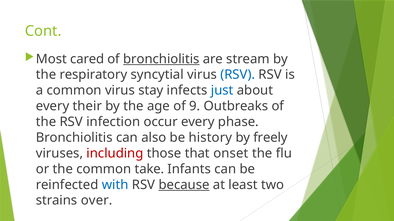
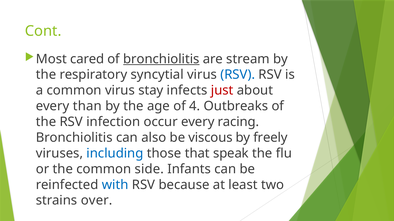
just colour: blue -> red
their: their -> than
9: 9 -> 4
phase: phase -> racing
history: history -> viscous
including colour: red -> blue
onset: onset -> speak
take: take -> side
because underline: present -> none
